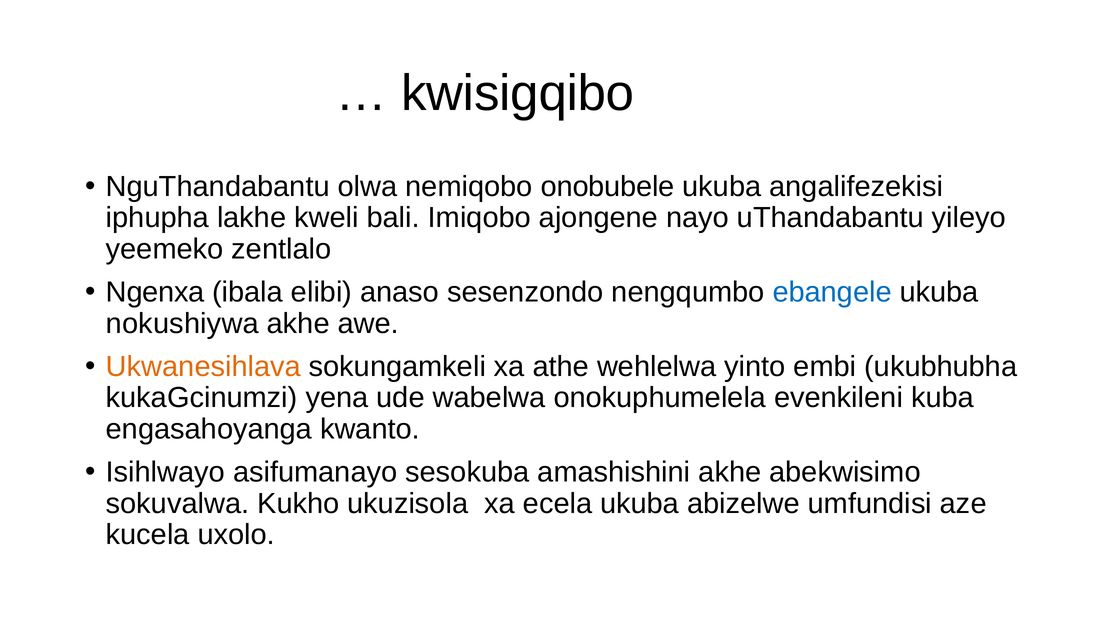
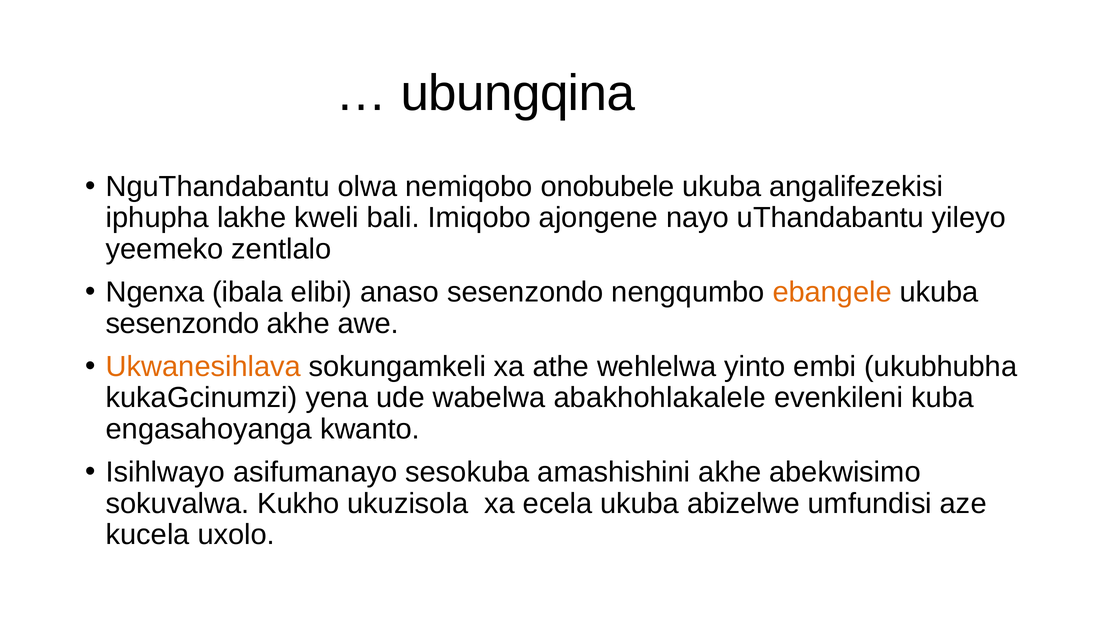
kwisigqibo: kwisigqibo -> ubungqina
ebangele colour: blue -> orange
nokushiywa at (182, 324): nokushiywa -> sesenzondo
onokuphumelela: onokuphumelela -> abakhohlakalele
